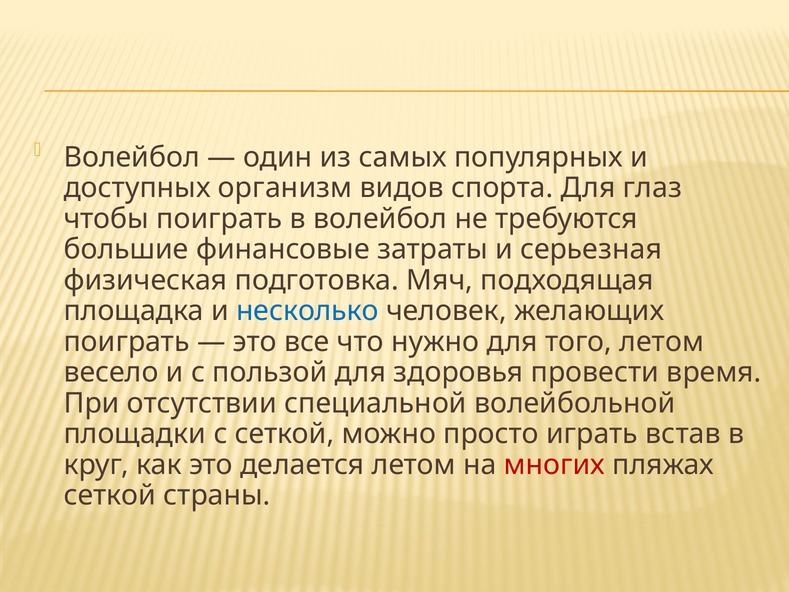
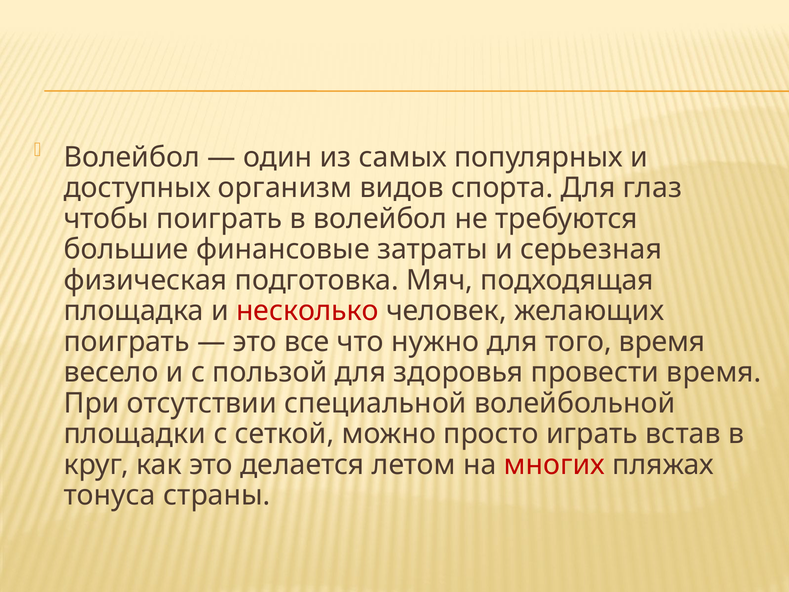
несколько colour: blue -> red
того летом: летом -> время
сеткой at (110, 495): сеткой -> тонуса
